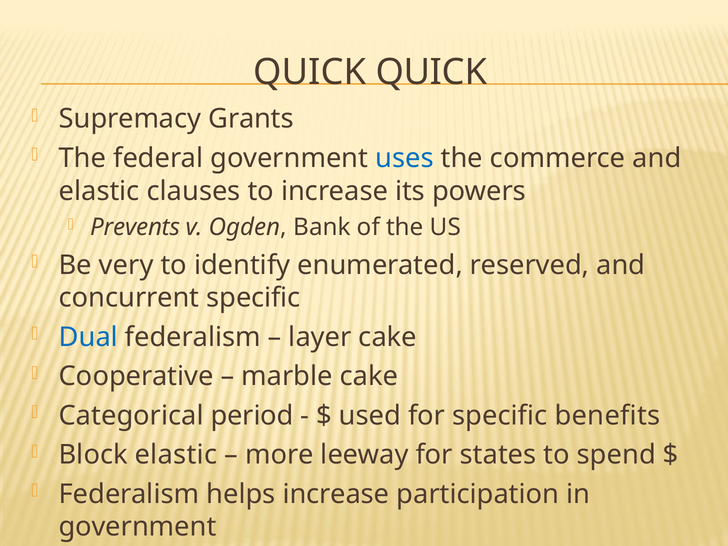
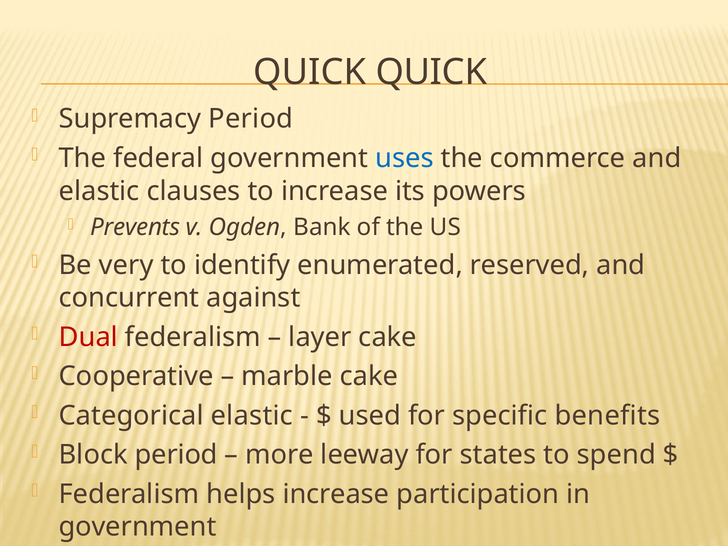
Supremacy Grants: Grants -> Period
concurrent specific: specific -> against
Dual colour: blue -> red
Categorical period: period -> elastic
Block elastic: elastic -> period
